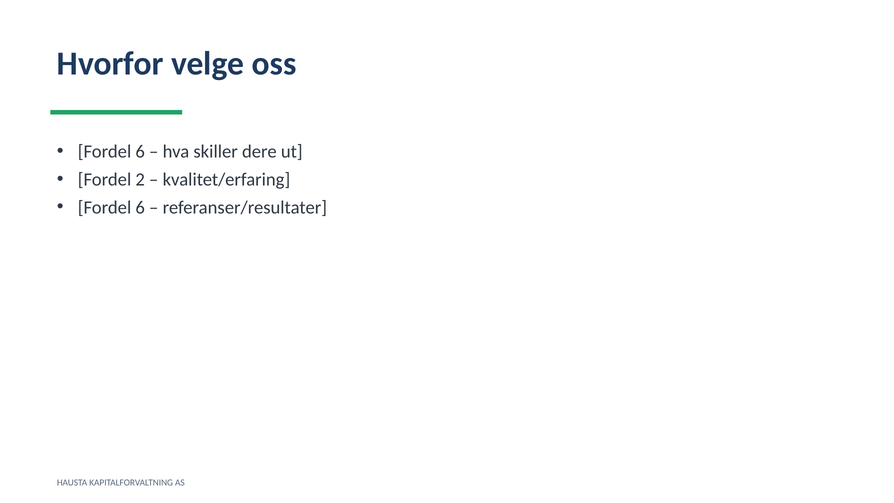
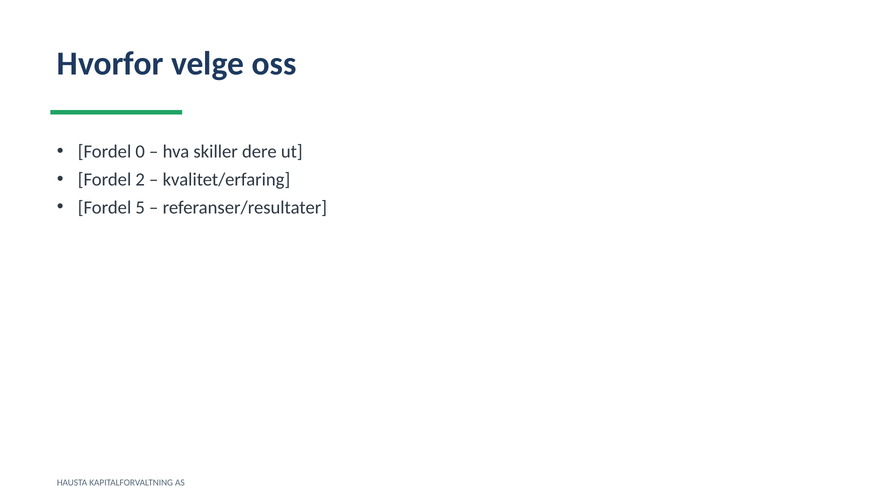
6 at (140, 151): 6 -> 0
6 at (140, 207): 6 -> 5
